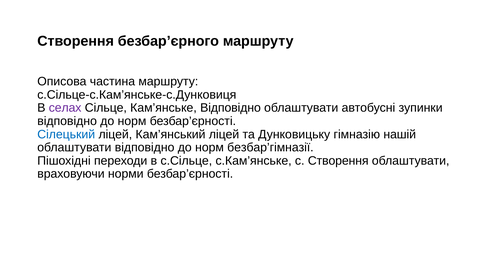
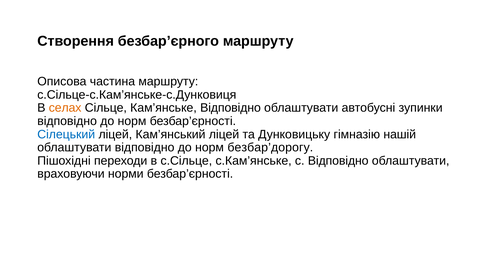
селах colour: purple -> orange
безбар’гімназії: безбар’гімназії -> безбар’дорогу
с Створення: Створення -> Відповідно
